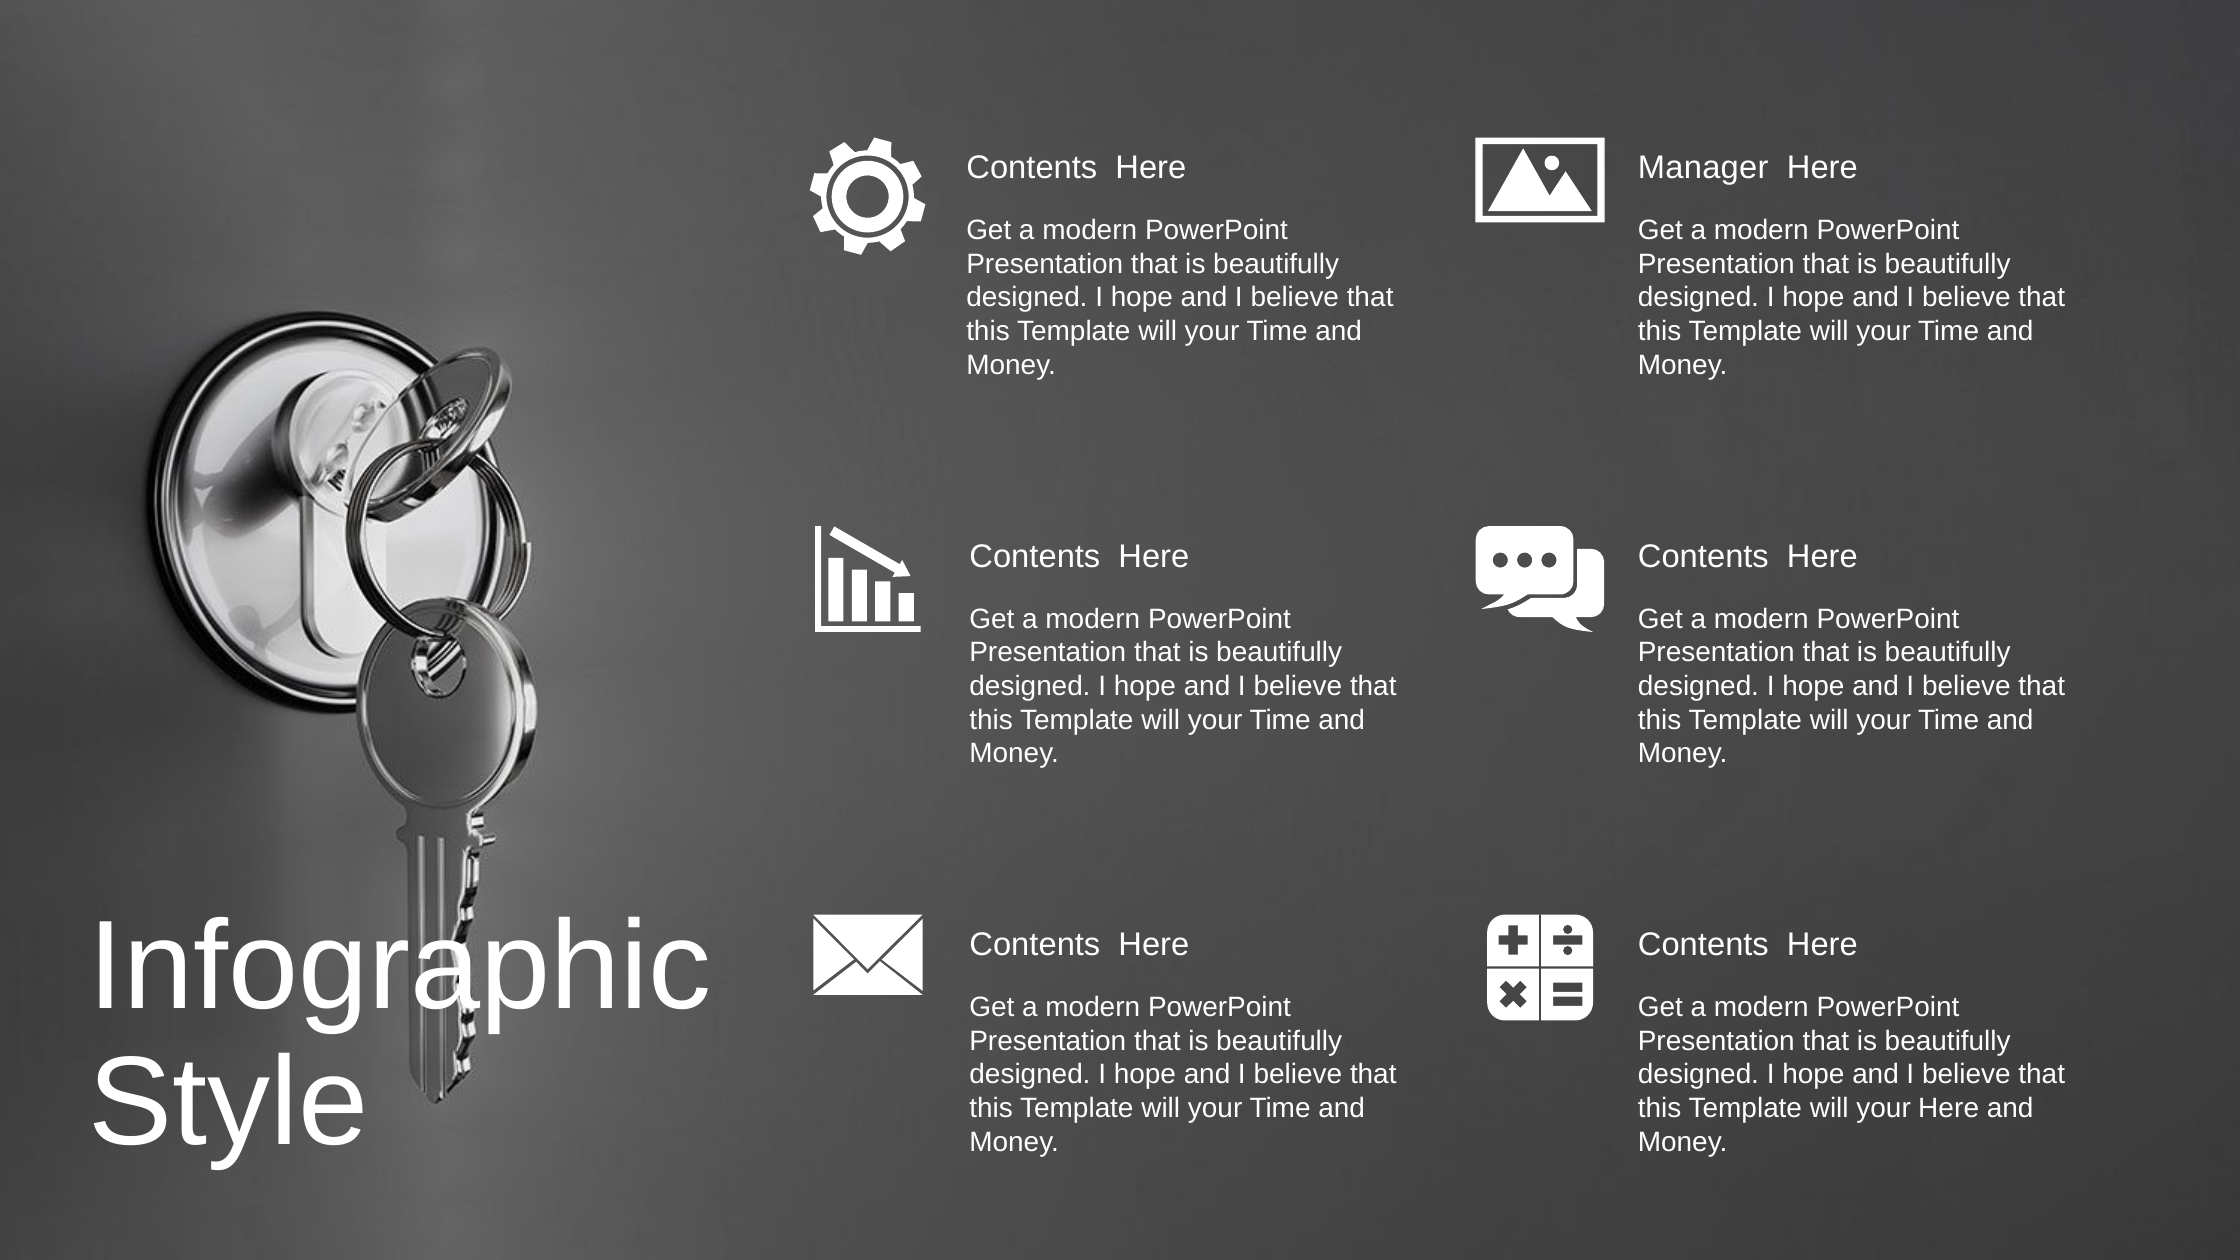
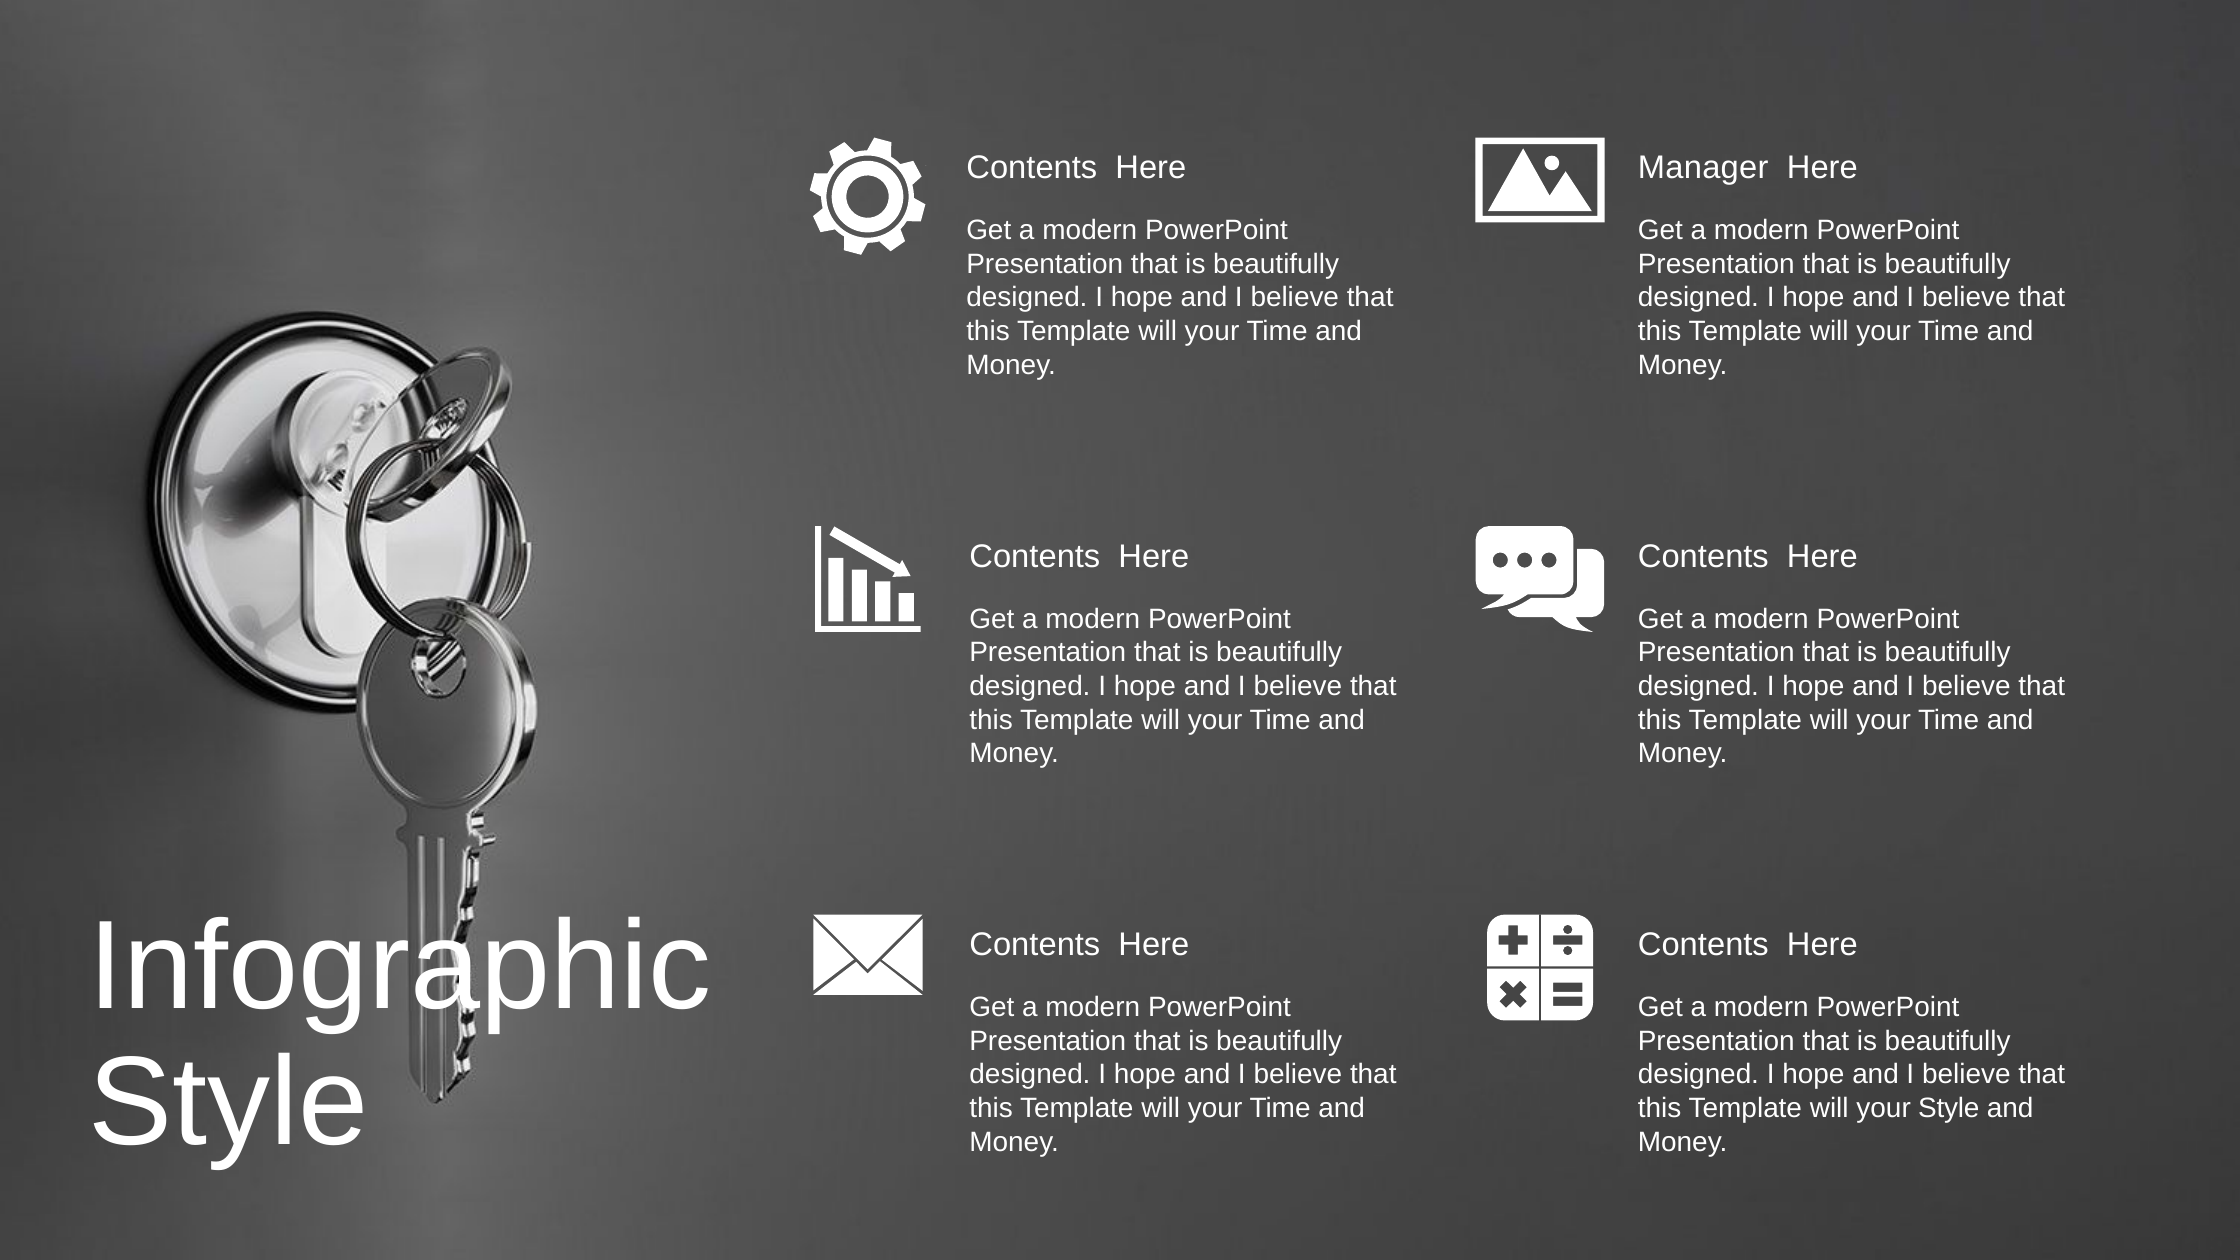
your Here: Here -> Style
